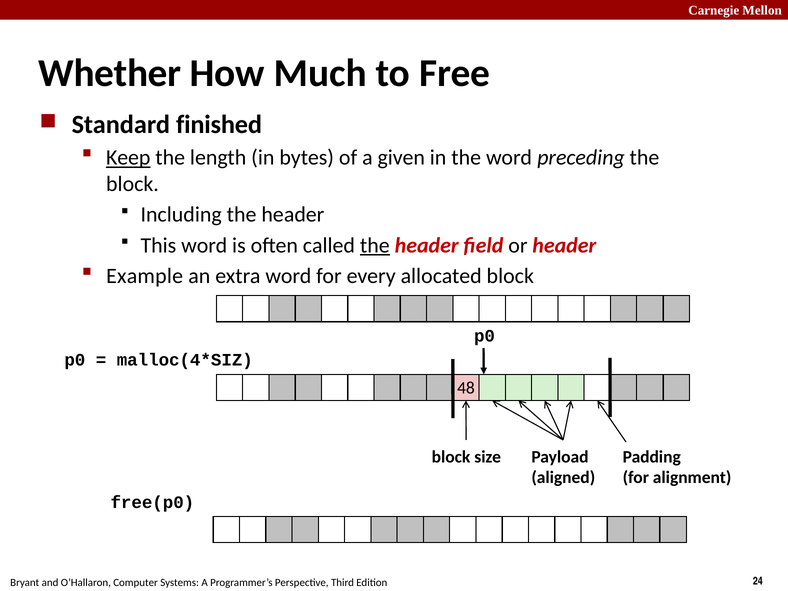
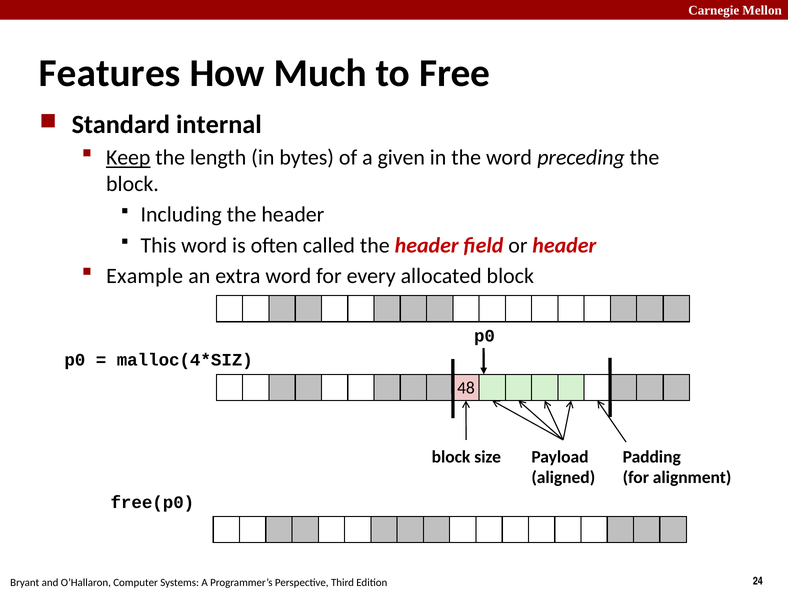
Whether: Whether -> Features
finished: finished -> internal
the at (375, 245) underline: present -> none
